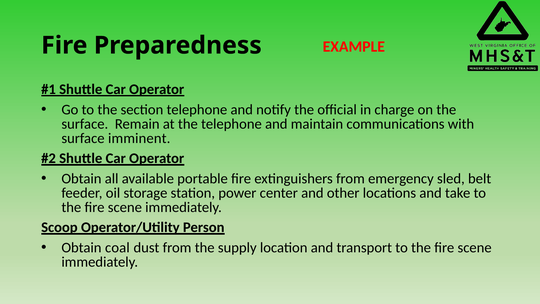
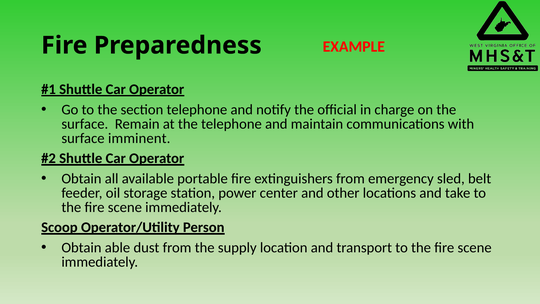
coal: coal -> able
